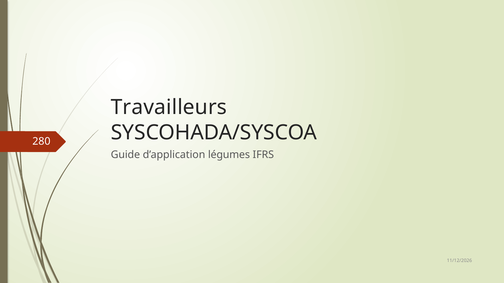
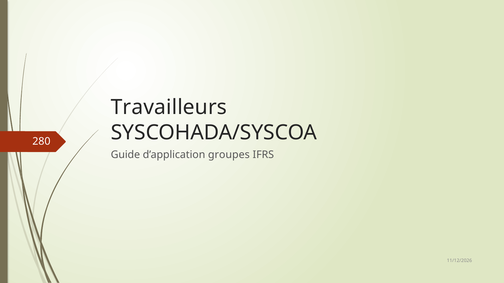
légumes: légumes -> groupes
